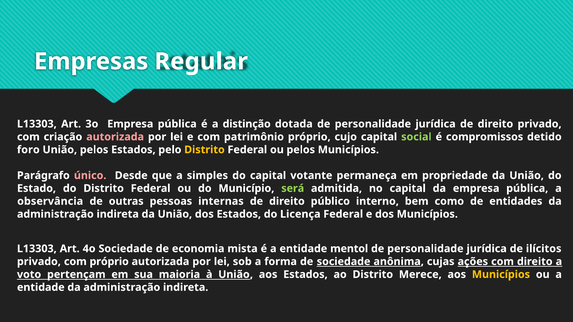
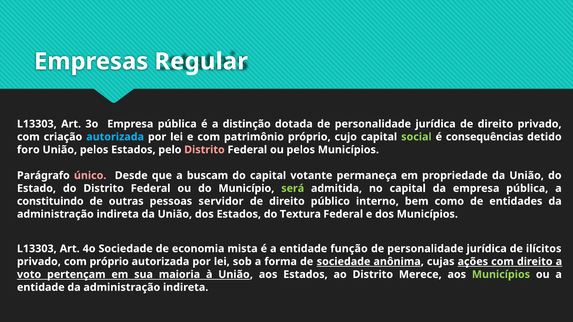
autorizada at (115, 137) colour: pink -> light blue
compromissos: compromissos -> consequências
Distrito at (204, 150) colour: yellow -> pink
simples: simples -> buscam
observância: observância -> constituindo
internas: internas -> servidor
Licença: Licença -> Textura
mentol: mentol -> função
Municípios at (501, 275) colour: yellow -> light green
